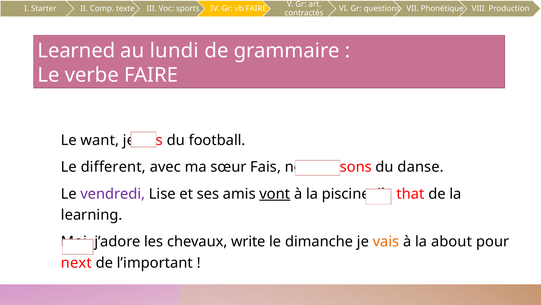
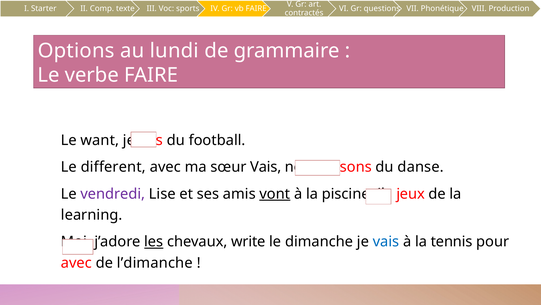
Learned: Learned -> Options
sœur Fais: Fais -> Vais
that: that -> jeux
les underline: none -> present
vais at (386, 241) colour: orange -> blue
about: about -> tennis
next at (76, 262): next -> avec
l’important: l’important -> l’dimanche
